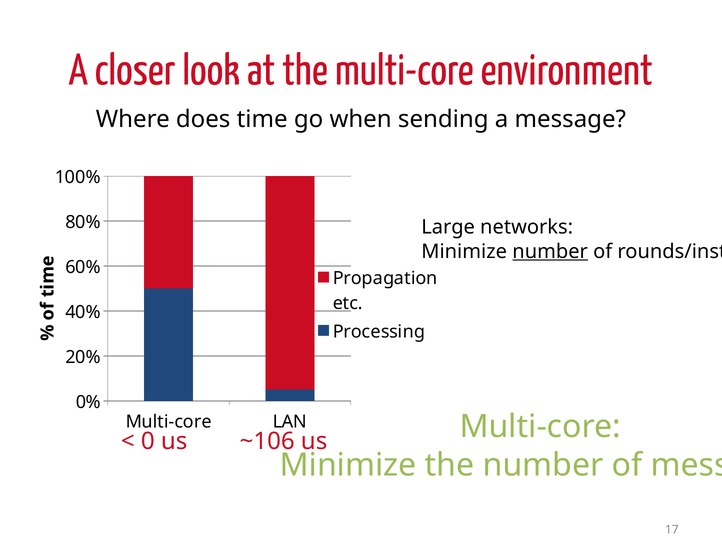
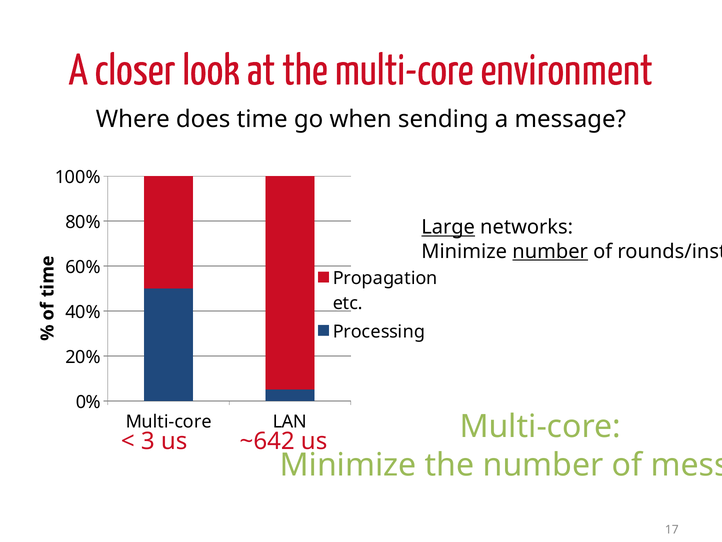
Large underline: none -> present
0: 0 -> 3
~106: ~106 -> ~642
